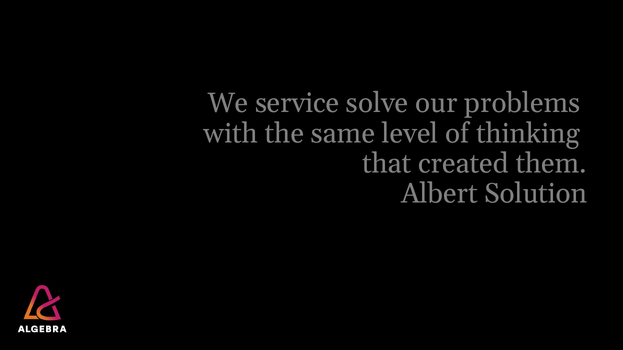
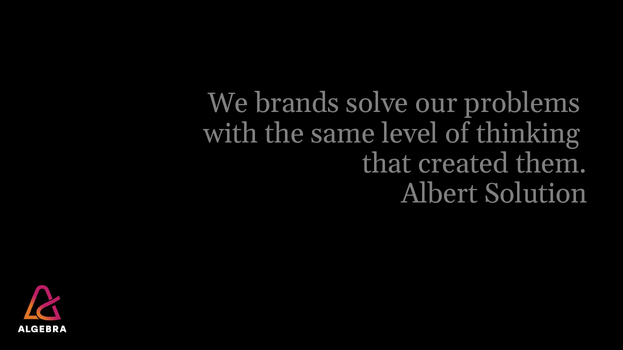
service: service -> brands
